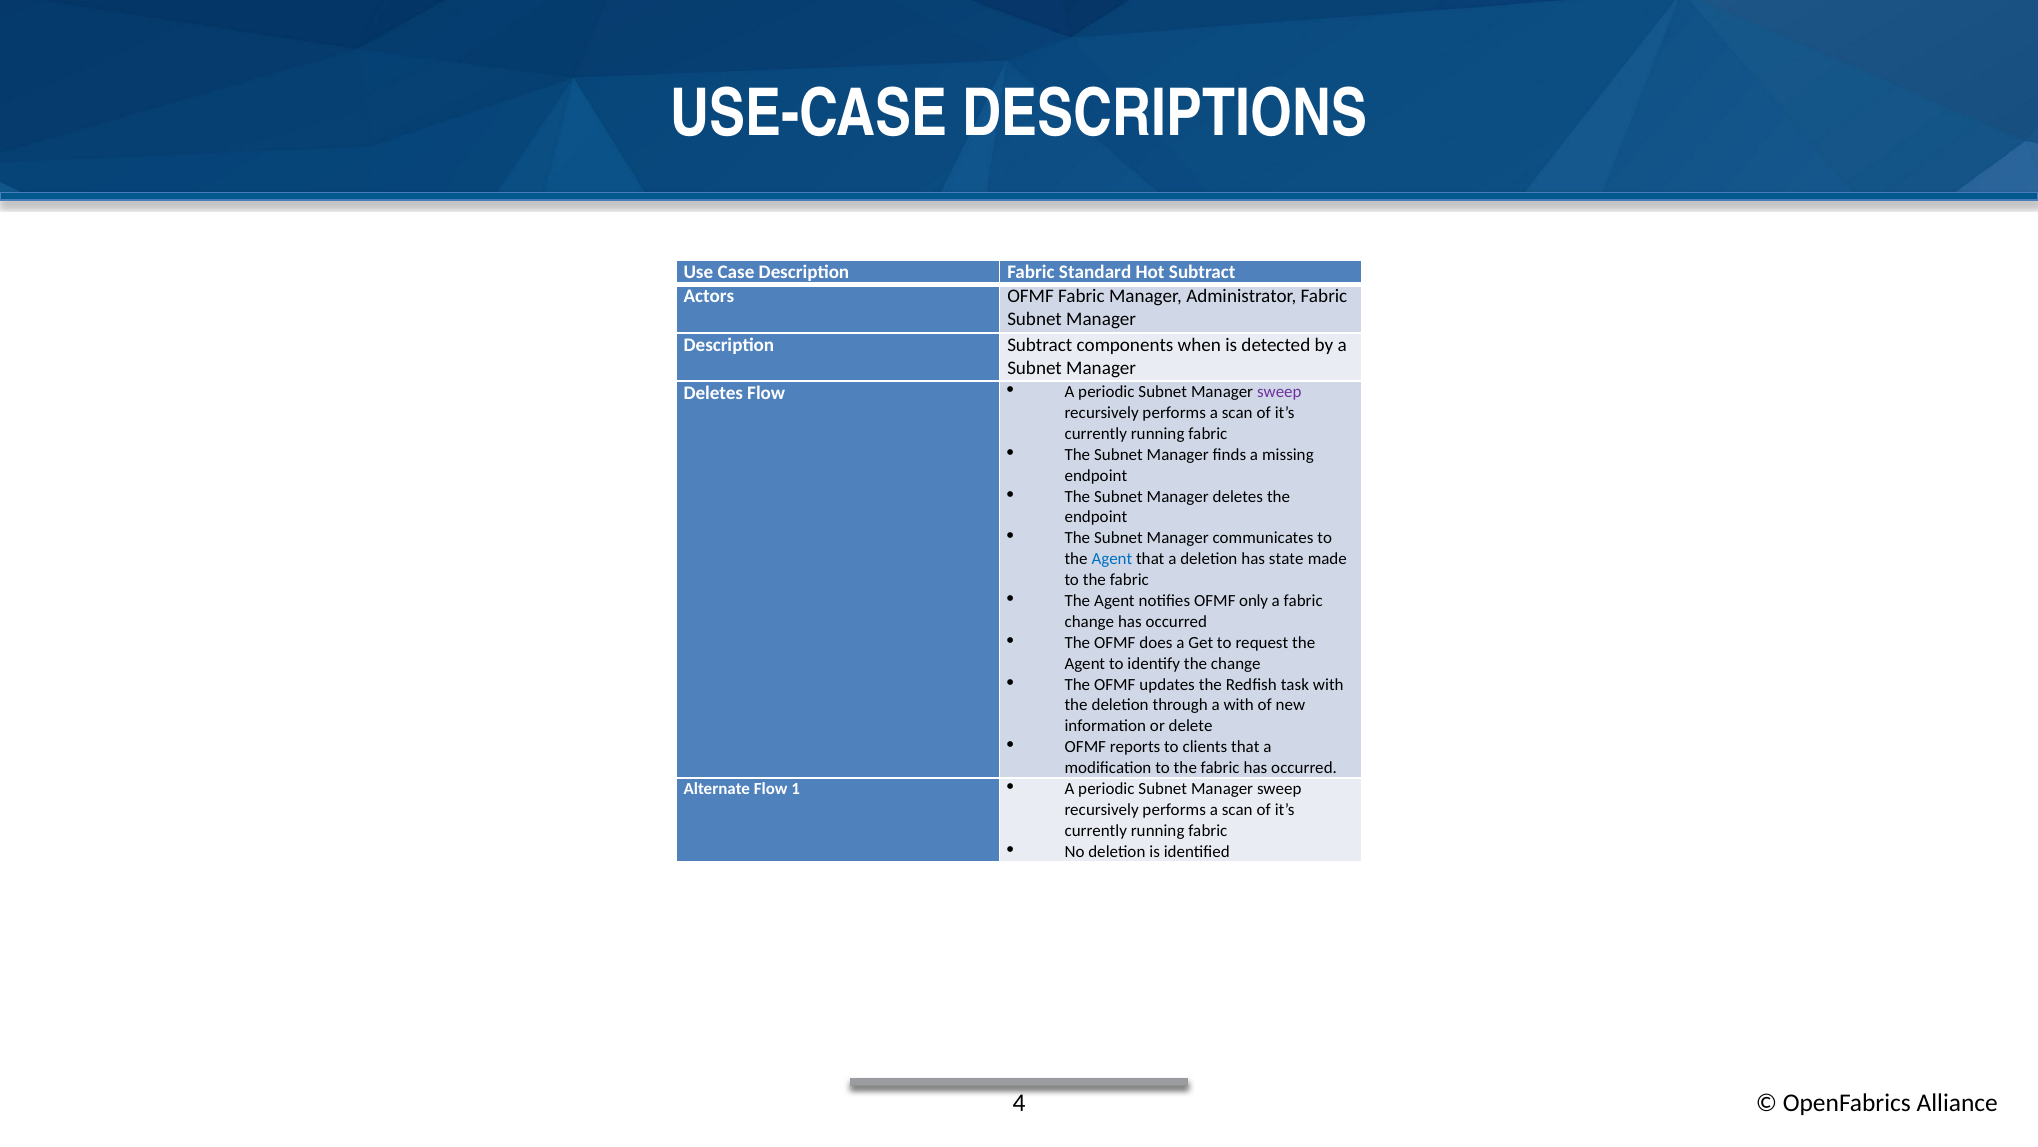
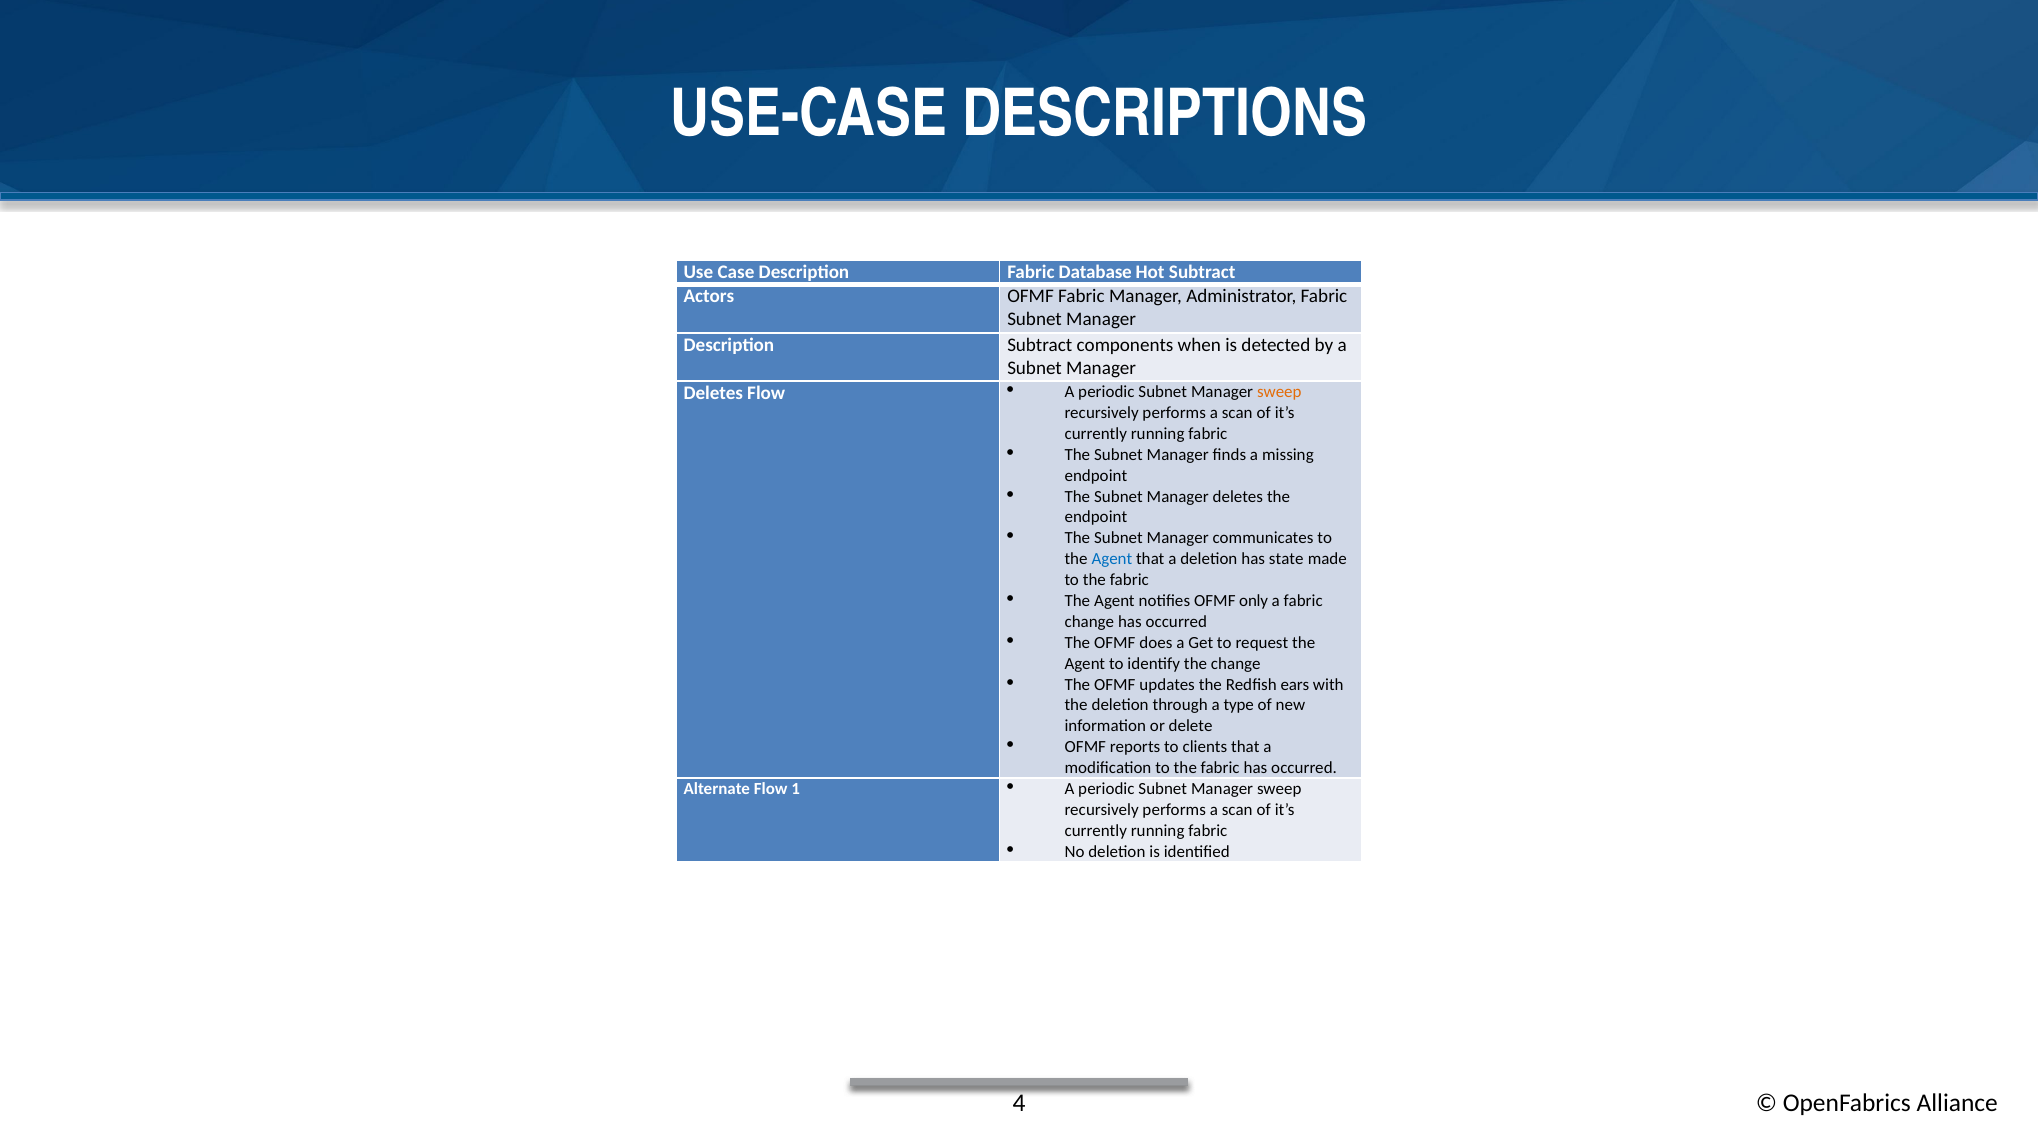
Standard: Standard -> Database
sweep at (1279, 392) colour: purple -> orange
task: task -> ears
a with: with -> type
